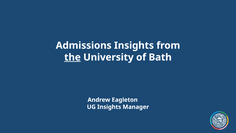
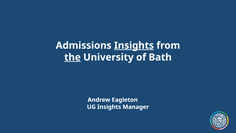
Insights at (134, 45) underline: none -> present
